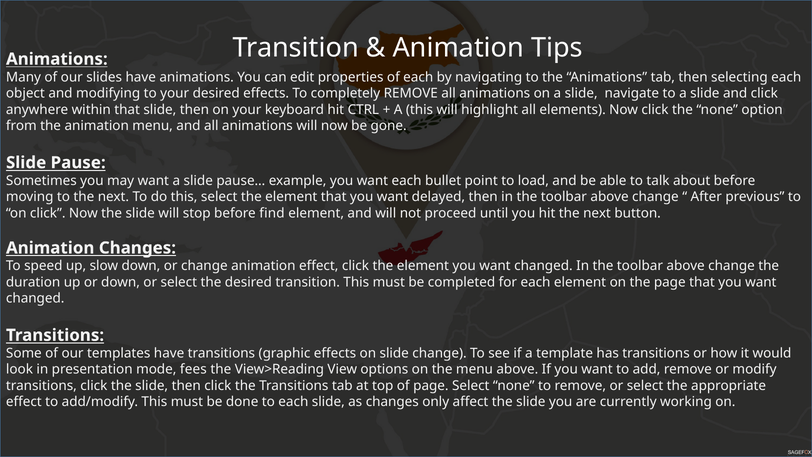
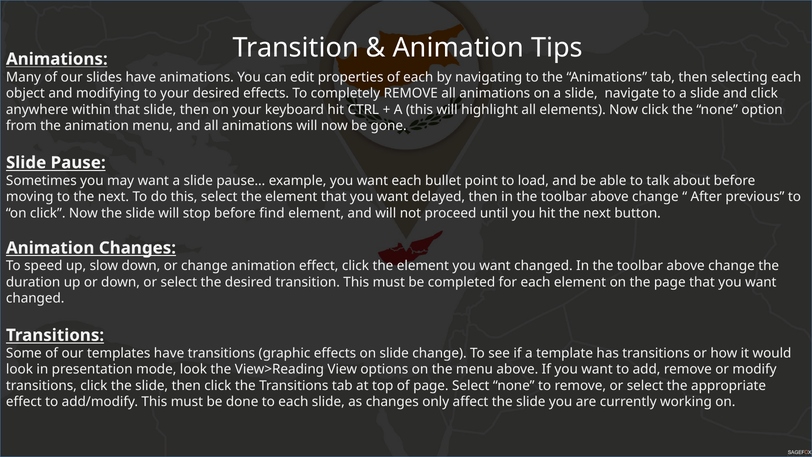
mode fees: fees -> look
